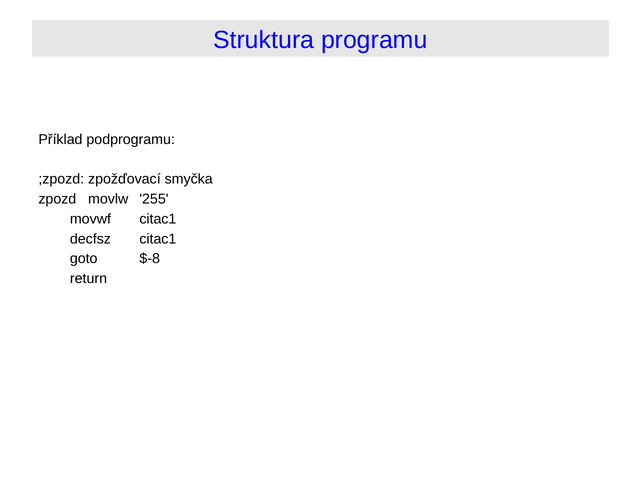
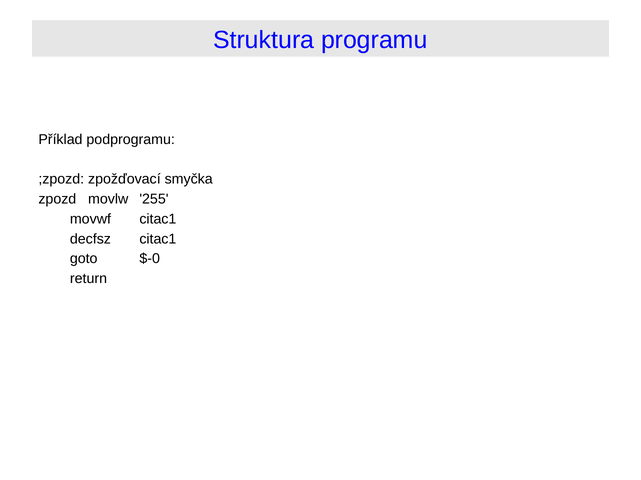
$-8: $-8 -> $-0
